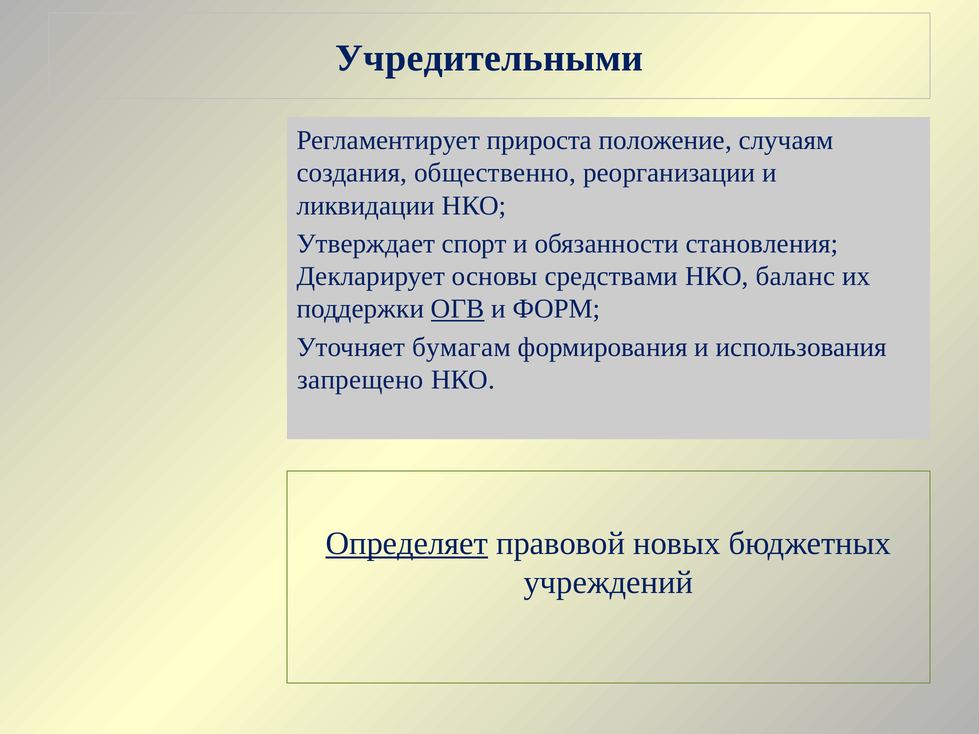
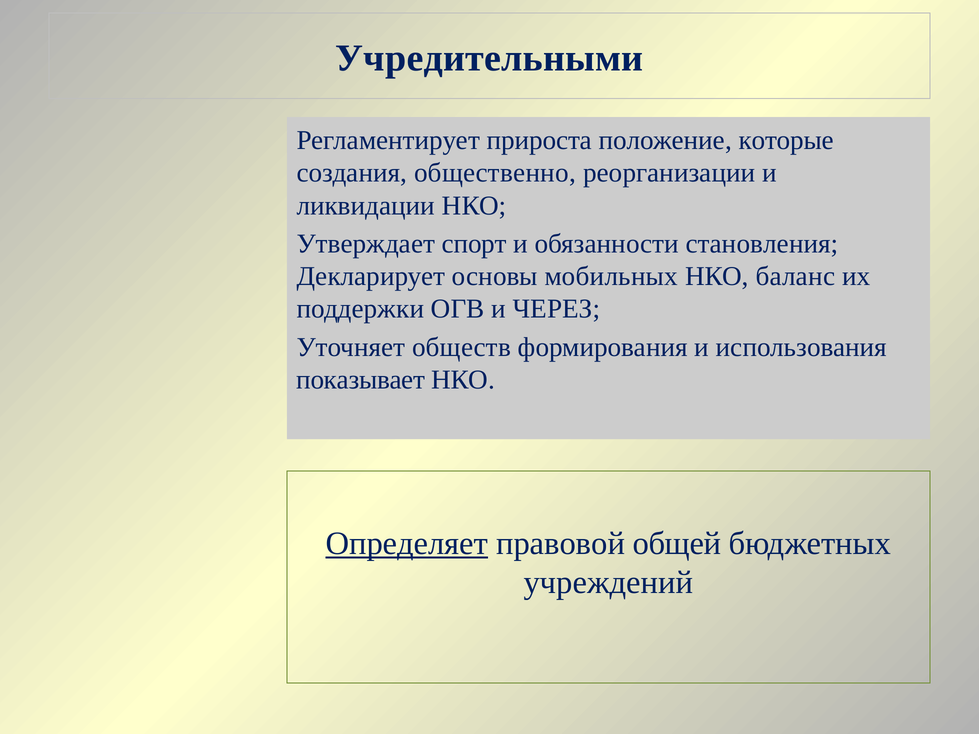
случаям: случаям -> которые
средствами: средствами -> мобильных
ОГВ underline: present -> none
ФОРМ: ФОРМ -> ЧЕРЕЗ
бумагам: бумагам -> обществ
запрещено: запрещено -> показывает
новых: новых -> общей
